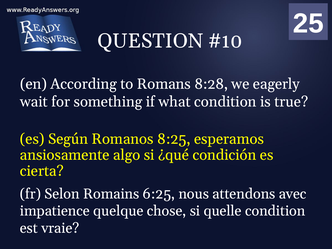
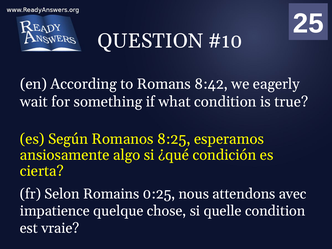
8:28: 8:28 -> 8:42
6:25: 6:25 -> 0:25
